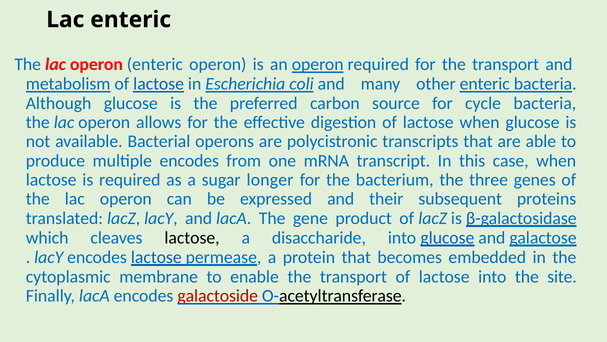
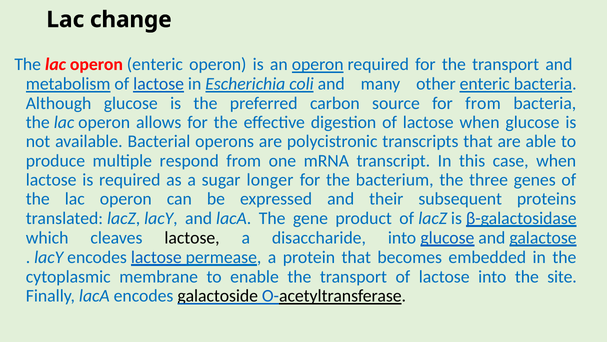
Lac enteric: enteric -> change
for cycle: cycle -> from
multiple encodes: encodes -> respond
galactoside colour: red -> black
